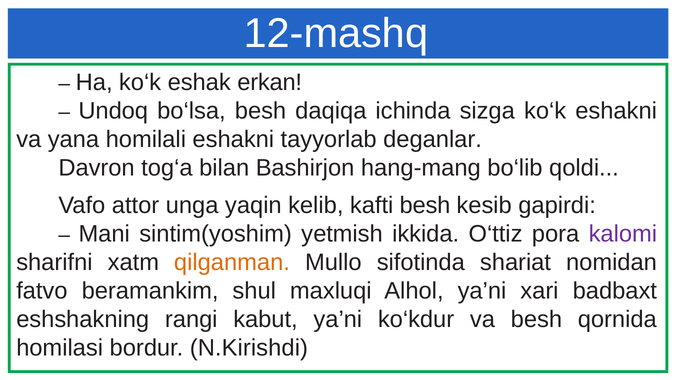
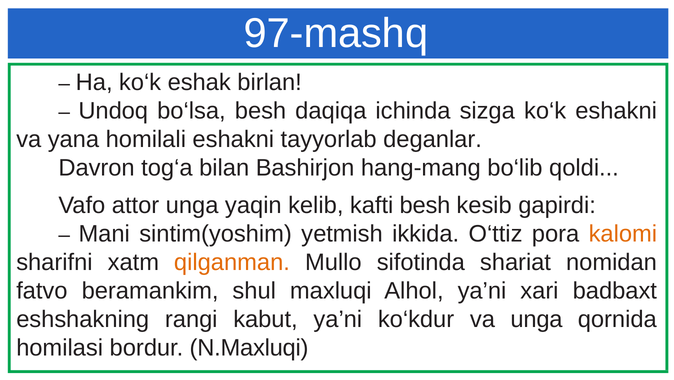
12-mashq: 12-mashq -> 97-mashq
erkan: erkan -> birlan
kalomi colour: purple -> orange
va besh: besh -> unga
N.Kirishdi: N.Kirishdi -> N.Maxluqi
